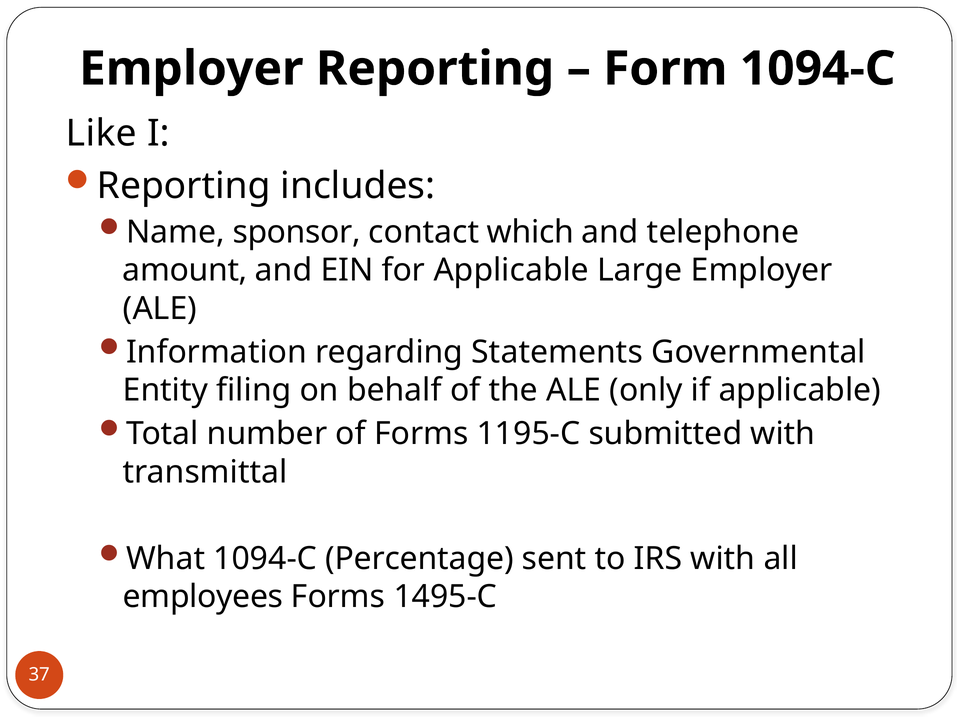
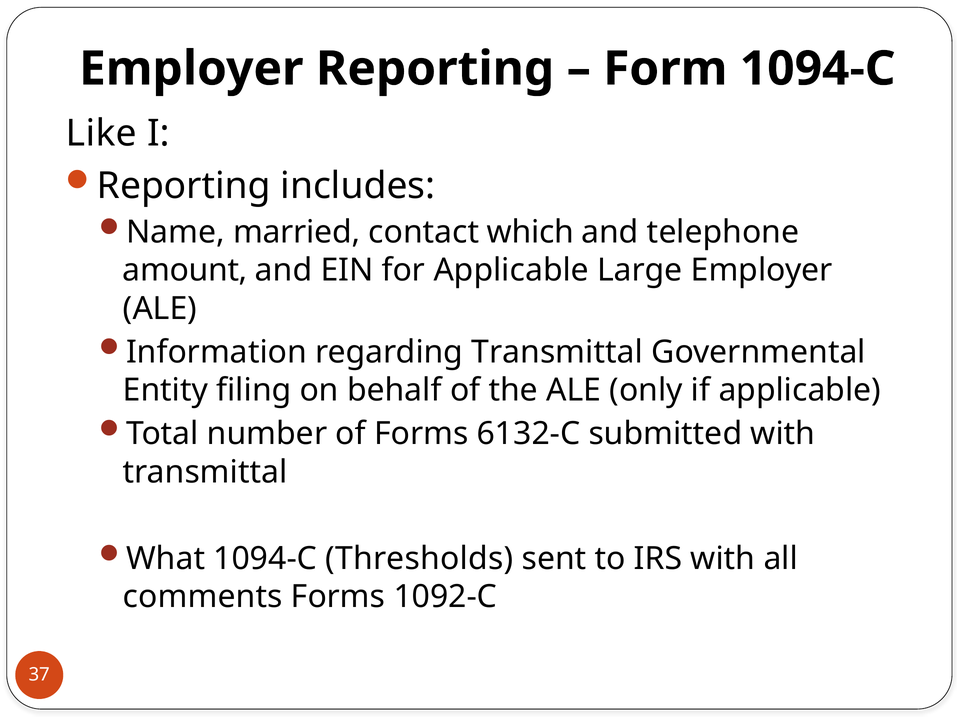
sponsor: sponsor -> married
regarding Statements: Statements -> Transmittal
1195-C: 1195-C -> 6132-C
Percentage: Percentage -> Thresholds
employees: employees -> comments
1495-C: 1495-C -> 1092-C
